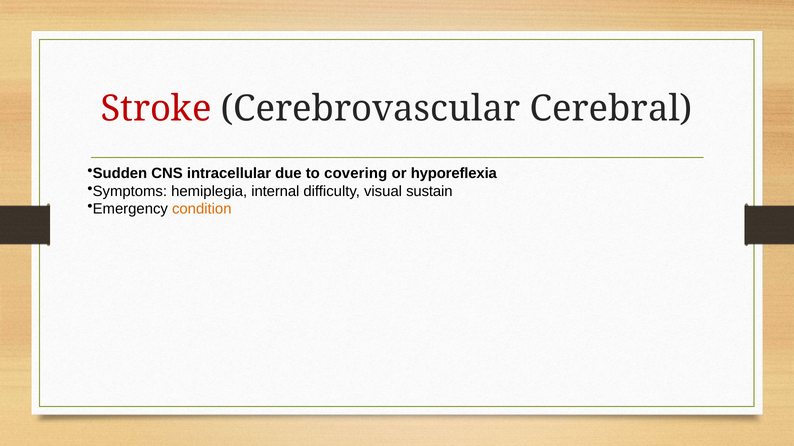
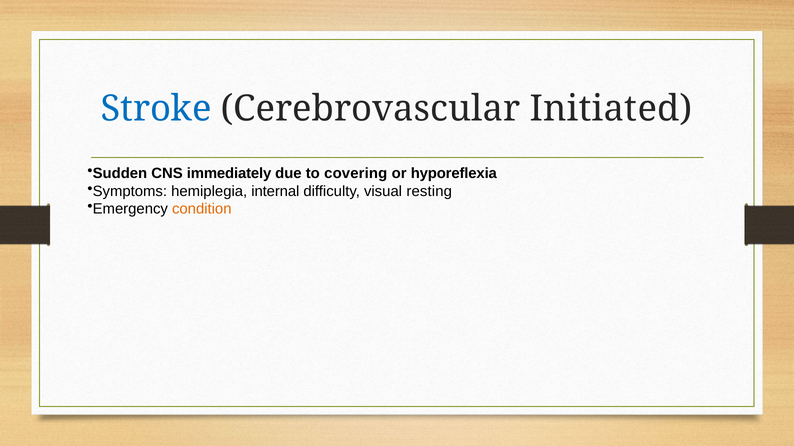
Stroke colour: red -> blue
Cerebral: Cerebral -> Initiated
intracellular: intracellular -> immediately
sustain: sustain -> resting
